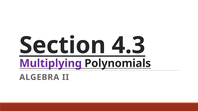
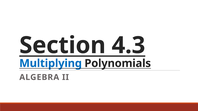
Multiplying colour: purple -> blue
